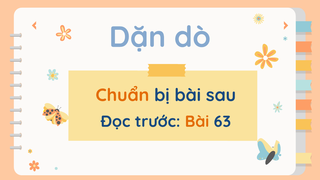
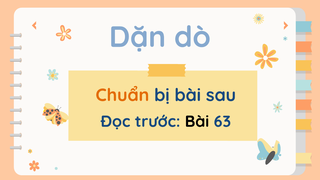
Bài at (197, 122) colour: orange -> black
